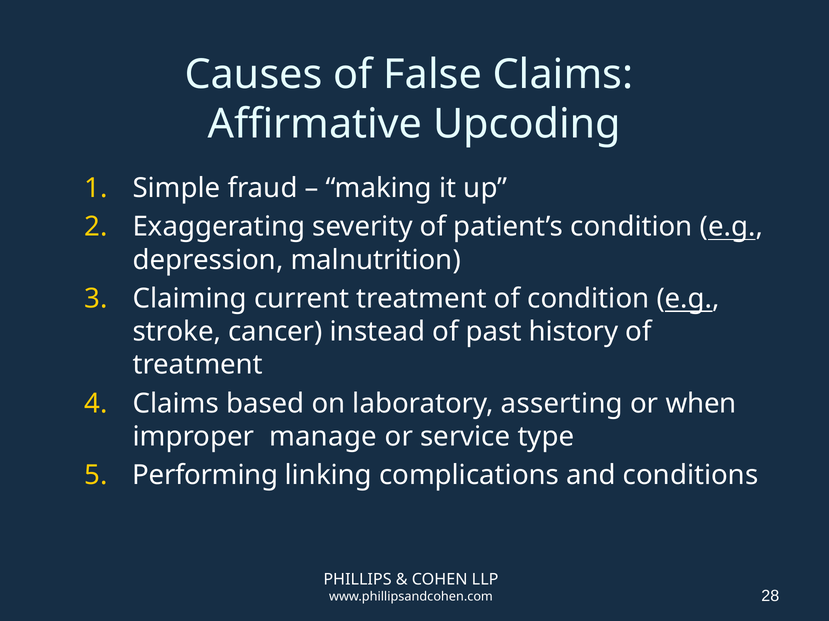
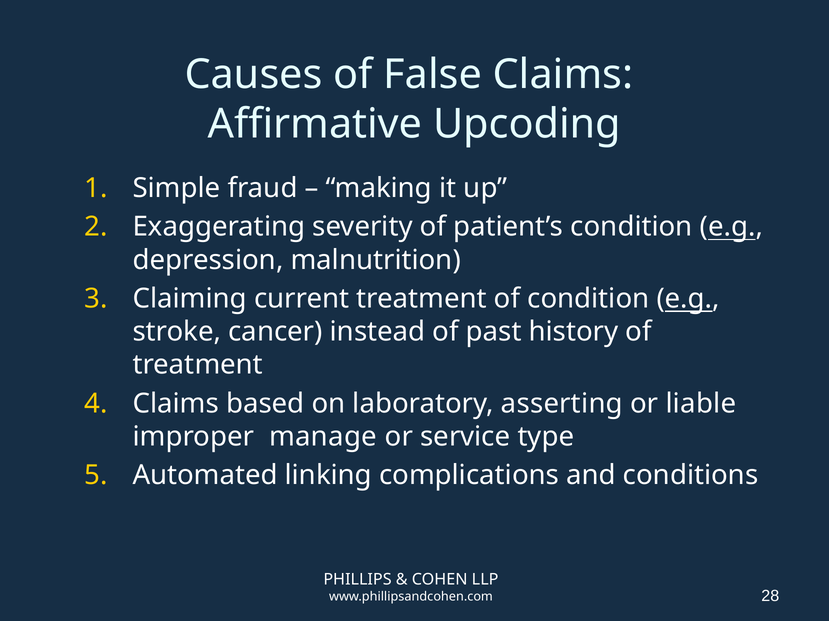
when: when -> liable
Performing: Performing -> Automated
